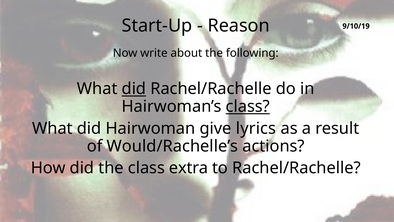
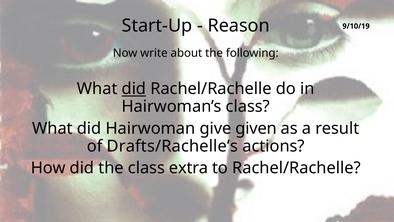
class at (248, 106) underline: present -> none
lyrics: lyrics -> given
Would/Rachelle’s: Would/Rachelle’s -> Drafts/Rachelle’s
